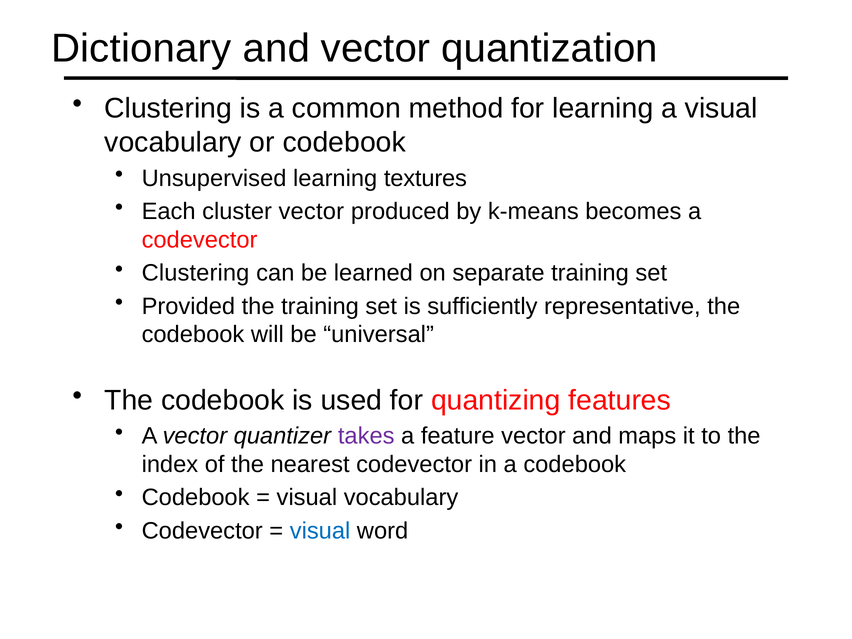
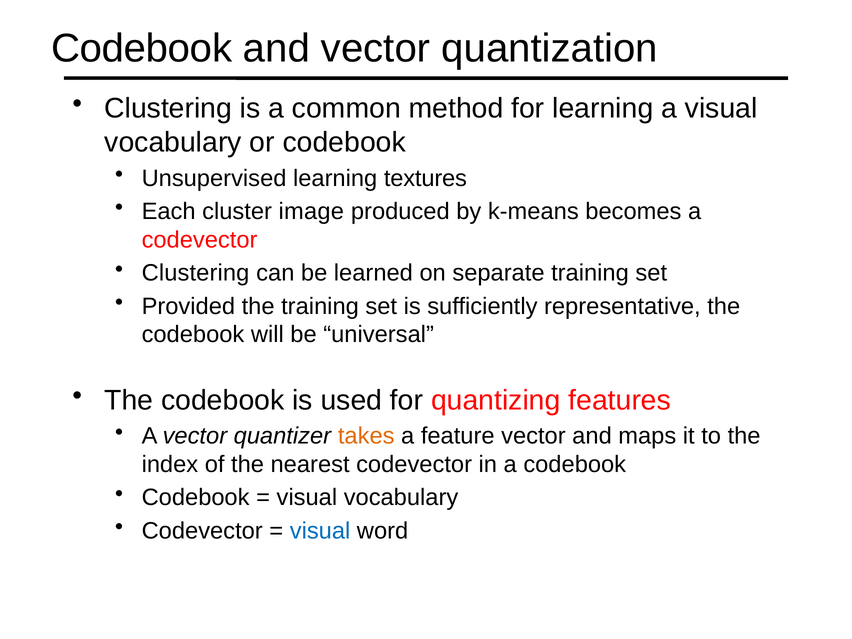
Dictionary at (141, 48): Dictionary -> Codebook
cluster vector: vector -> image
takes colour: purple -> orange
